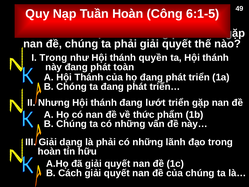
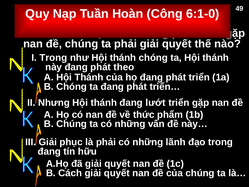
6:1-5: 6:1-5 -> 6:1-0
thánh quyền: quyền -> chóng
toàn: toàn -> theo
dạng: dạng -> phục
hoàn at (49, 151): hoàn -> đang
